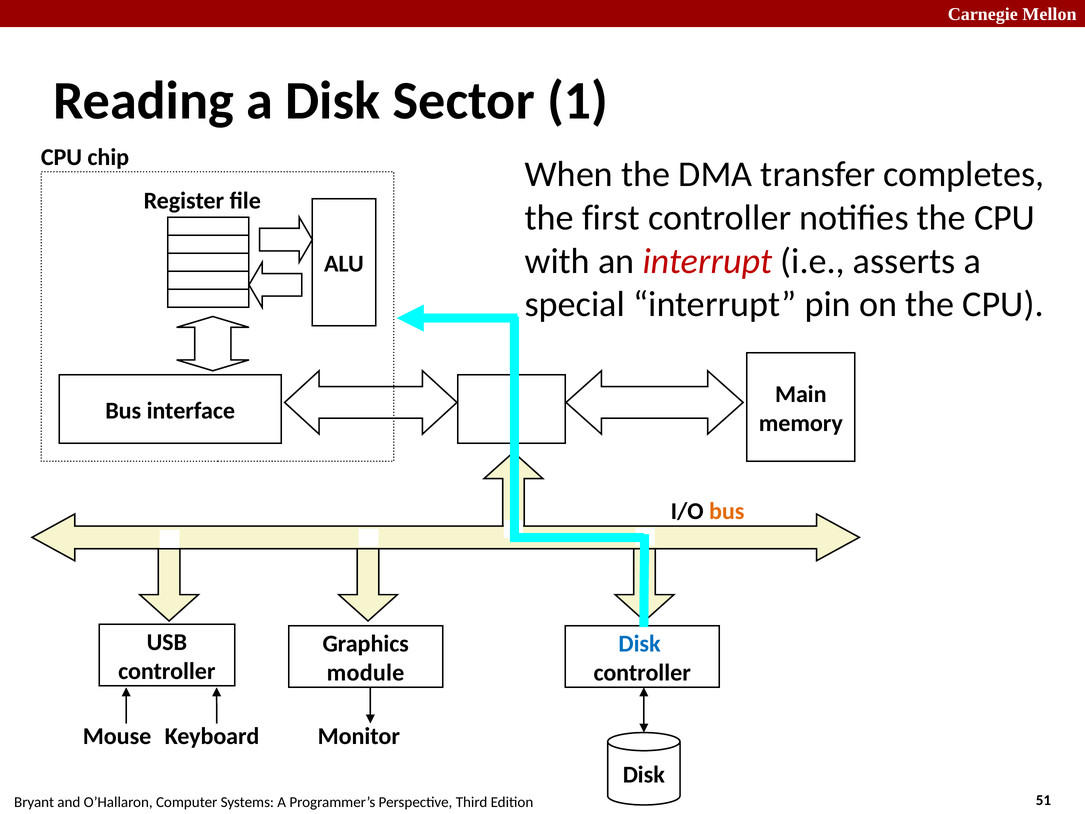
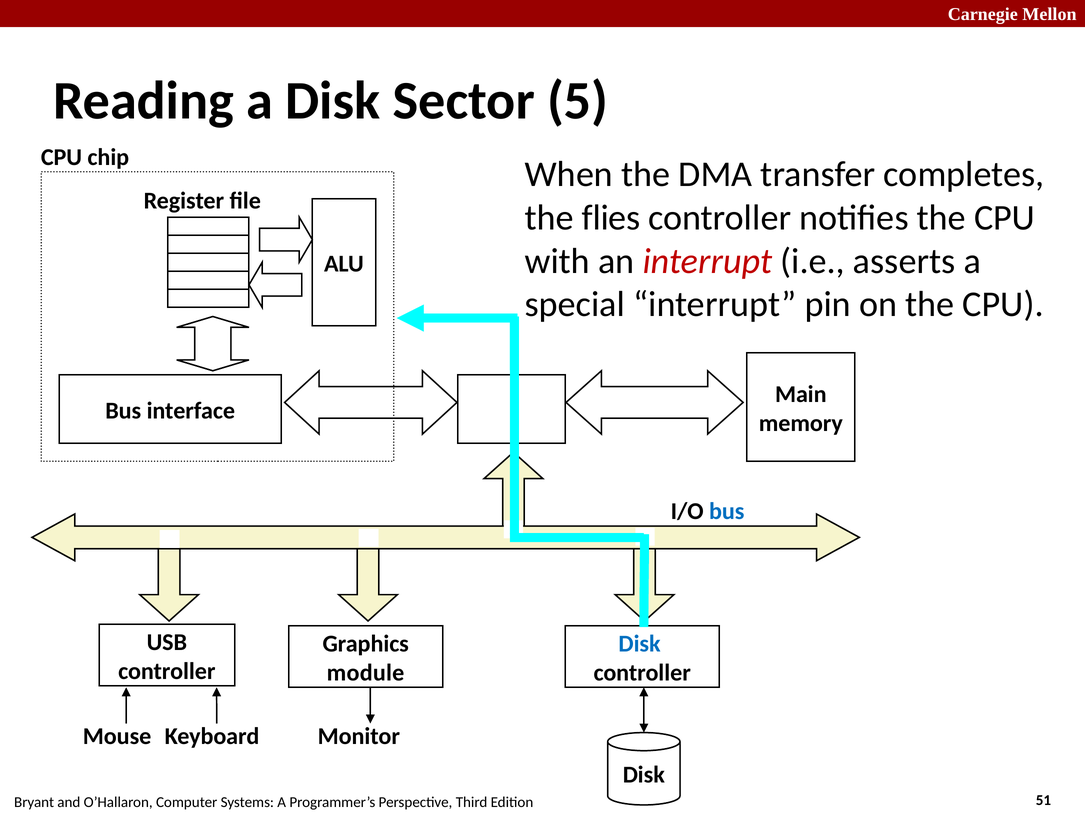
1: 1 -> 5
first: first -> flies
bus at (727, 511) colour: orange -> blue
